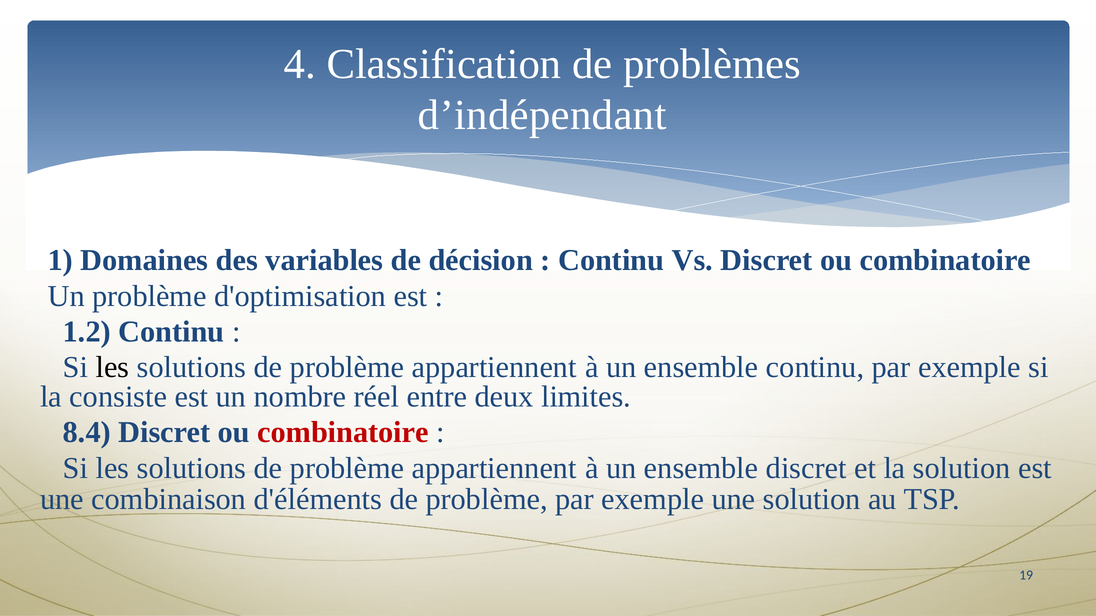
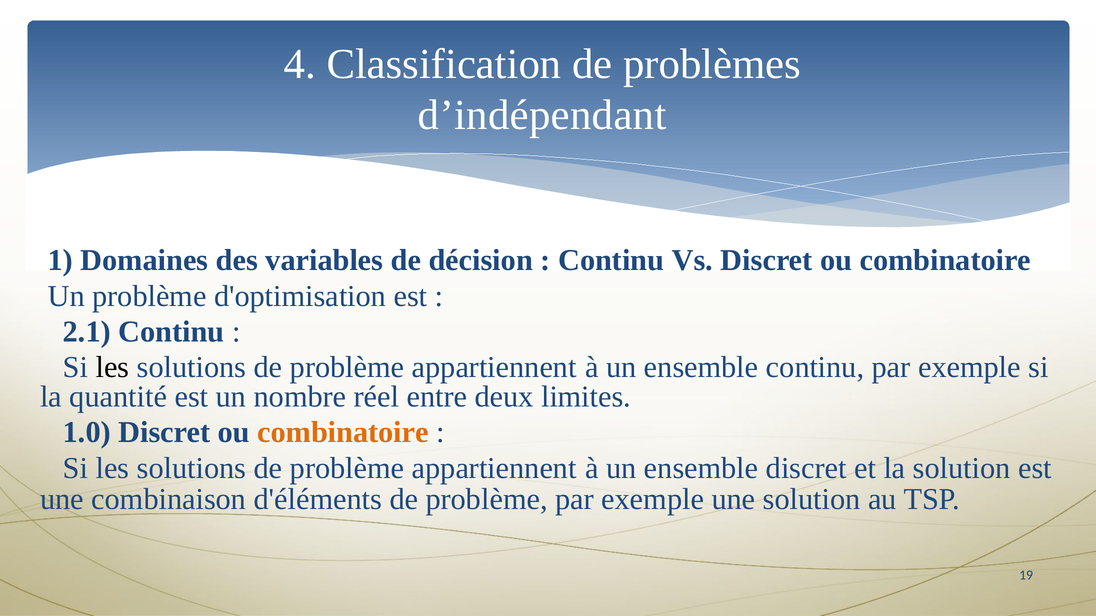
1.2: 1.2 -> 2.1
consiste: consiste -> quantité
8.4: 8.4 -> 1.0
combinatoire at (343, 433) colour: red -> orange
